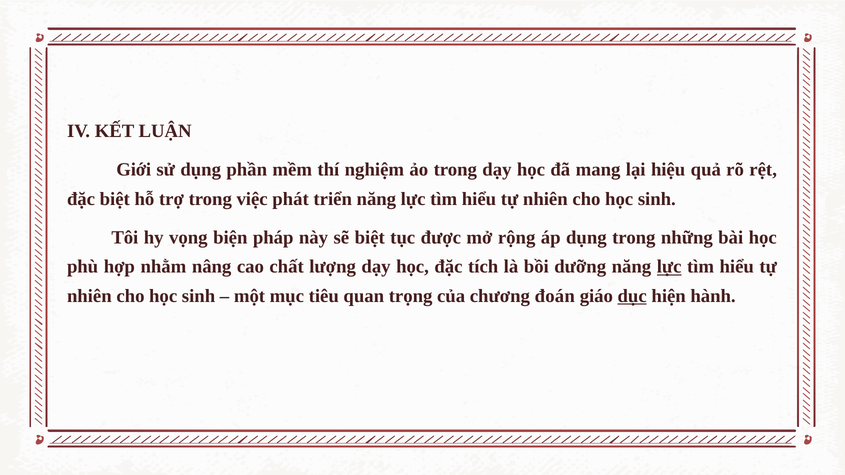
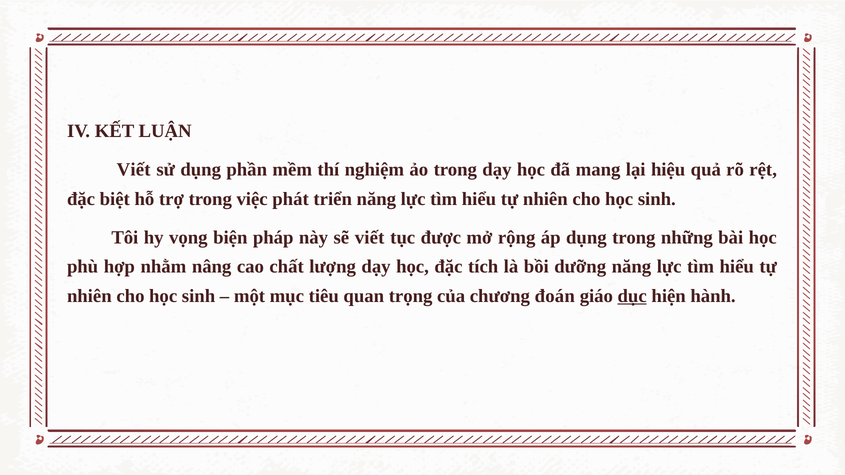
Giới at (134, 170): Giới -> Viết
sẽ biệt: biệt -> viết
lực at (669, 267) underline: present -> none
